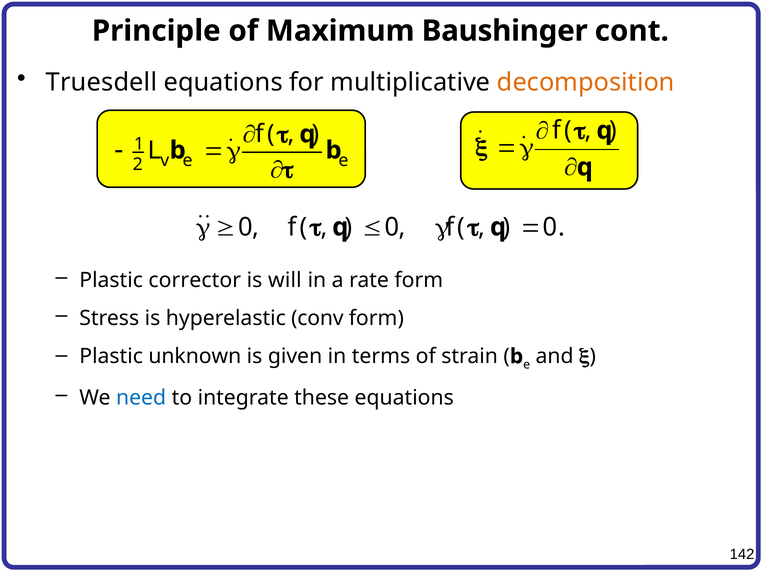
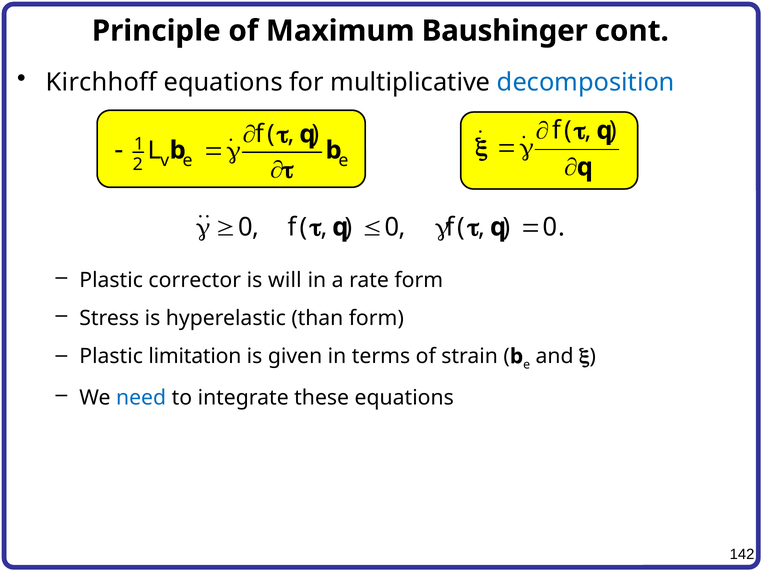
Truesdell: Truesdell -> Kirchhoff
decomposition colour: orange -> blue
conv: conv -> than
unknown: unknown -> limitation
